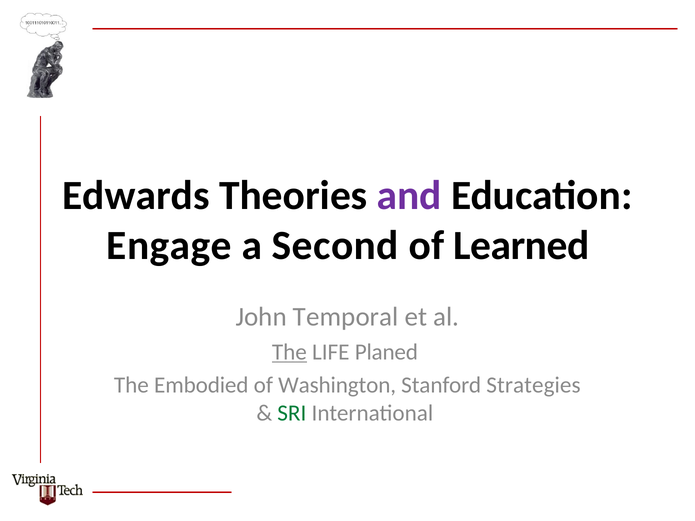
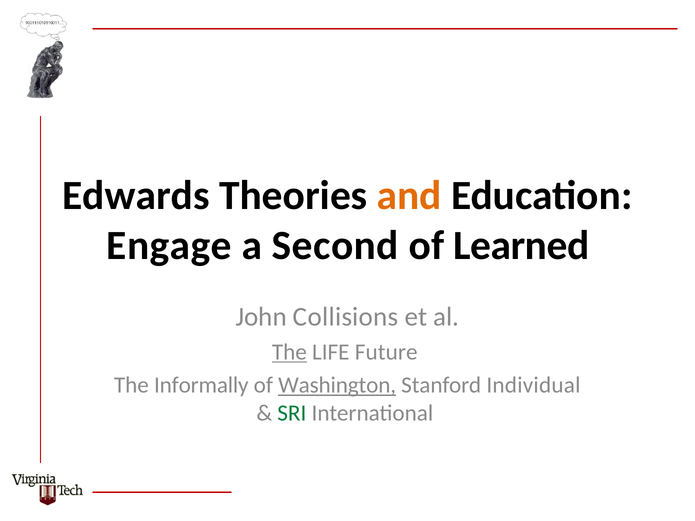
and colour: purple -> orange
Temporal: Temporal -> Collisions
Planed: Planed -> Future
Embodied: Embodied -> Informally
Washington underline: none -> present
Strategies: Strategies -> Individual
